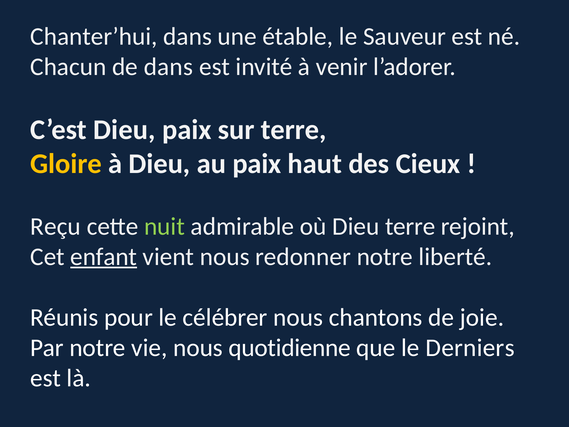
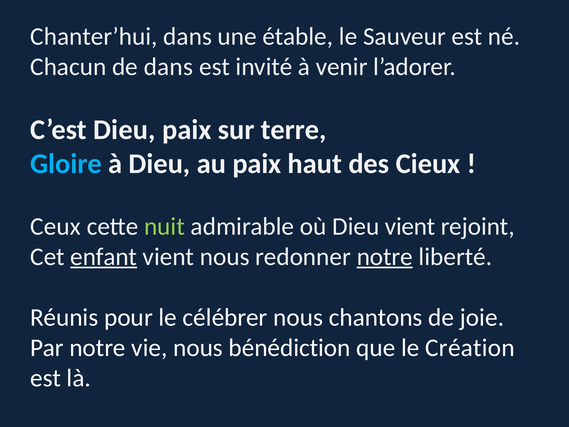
Gloire colour: yellow -> light blue
Reçu: Reçu -> Ceux
Dieu terre: terre -> vient
notre at (385, 257) underline: none -> present
quotidienne: quotidienne -> bénédiction
Derniers: Derniers -> Création
